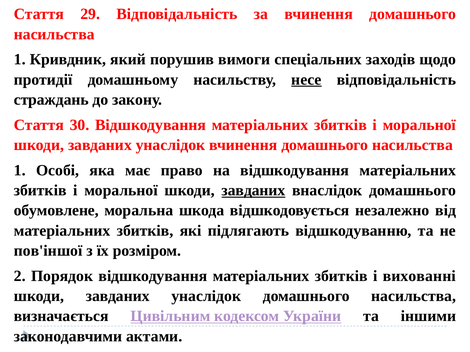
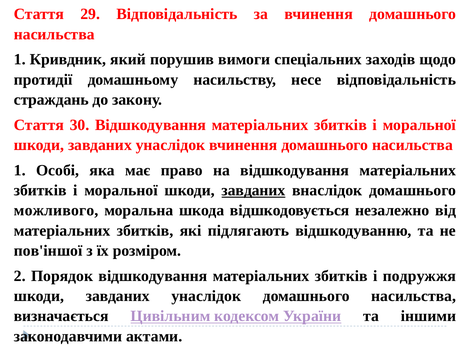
несе underline: present -> none
обумовлене: обумовлене -> можливого
вихованні: вихованні -> подружжя
